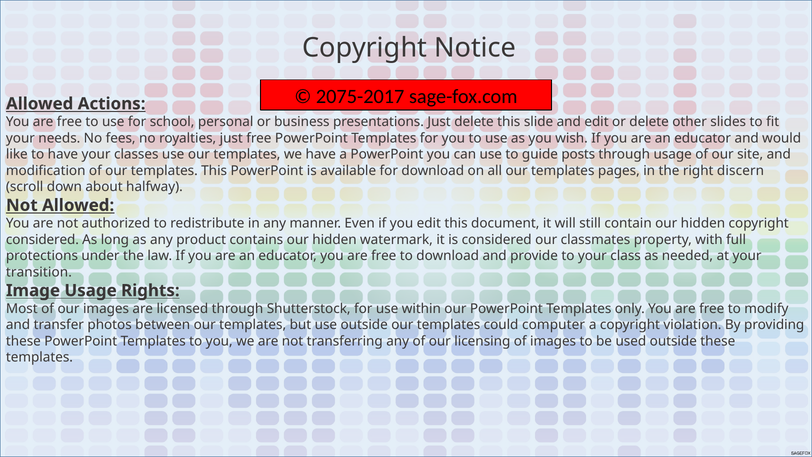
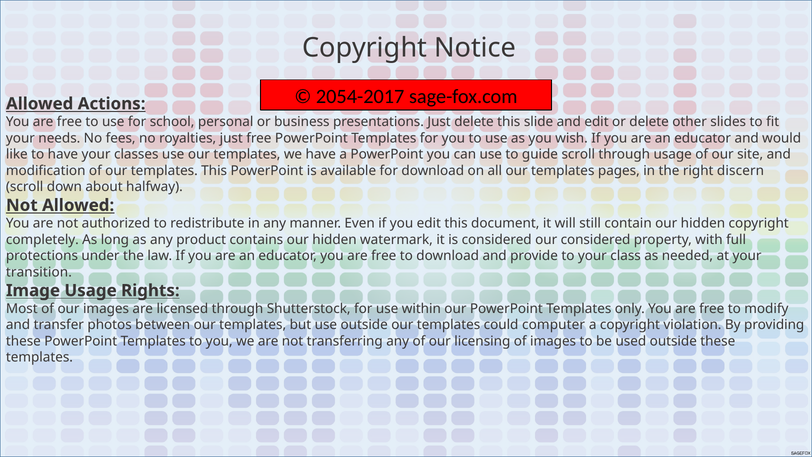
2075-2017: 2075-2017 -> 2054-2017
guide posts: posts -> scroll
considered at (42, 239): considered -> completely
our classmates: classmates -> considered
